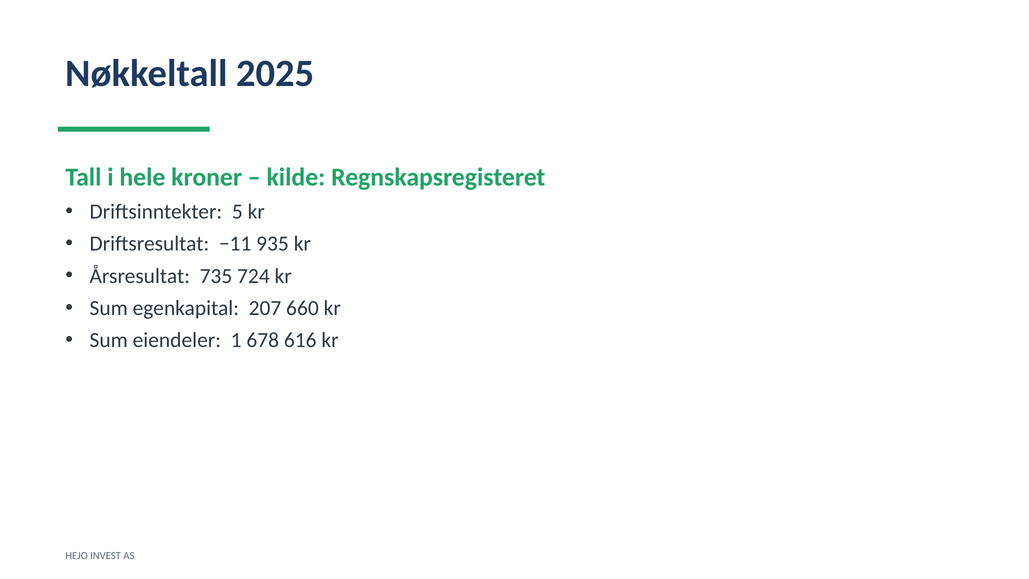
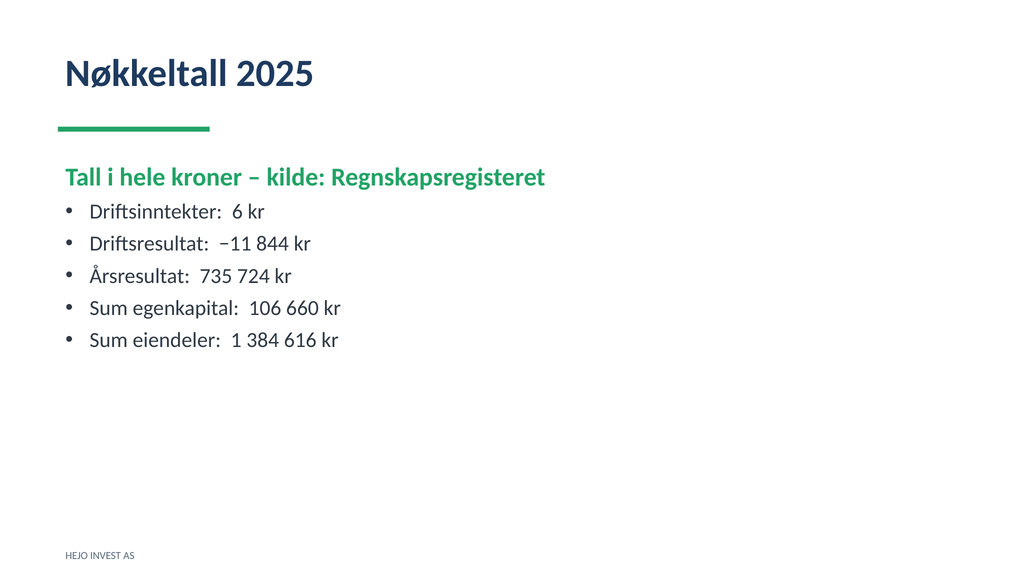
5: 5 -> 6
935: 935 -> 844
207: 207 -> 106
678: 678 -> 384
